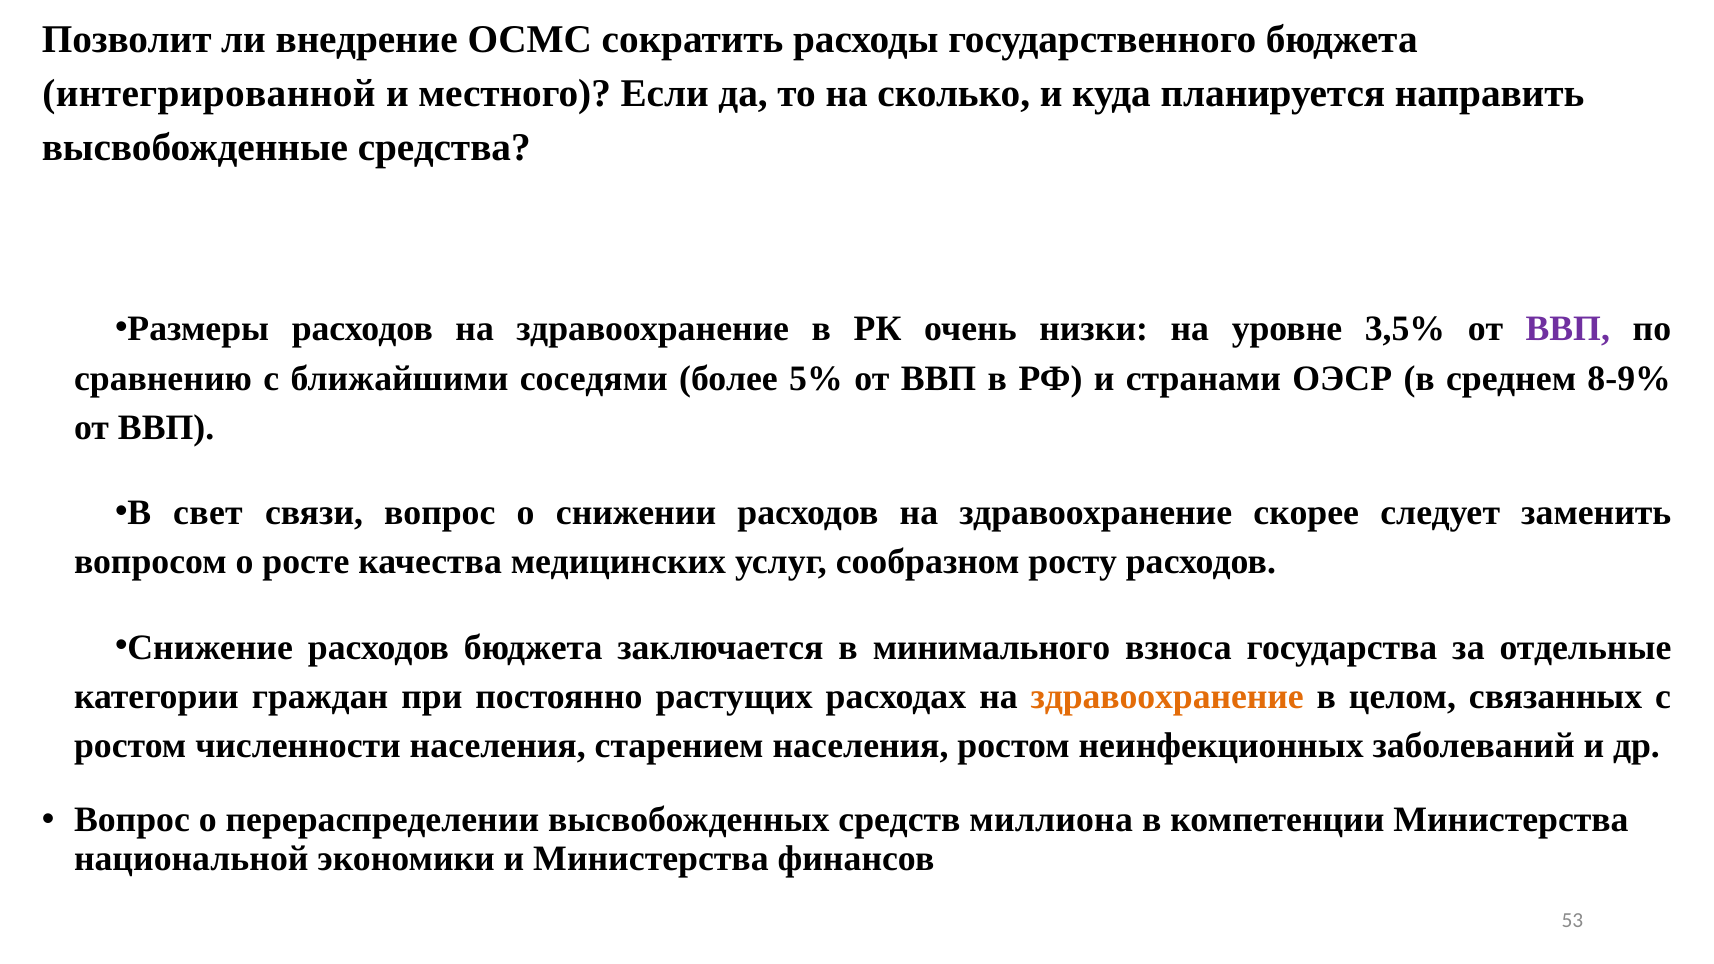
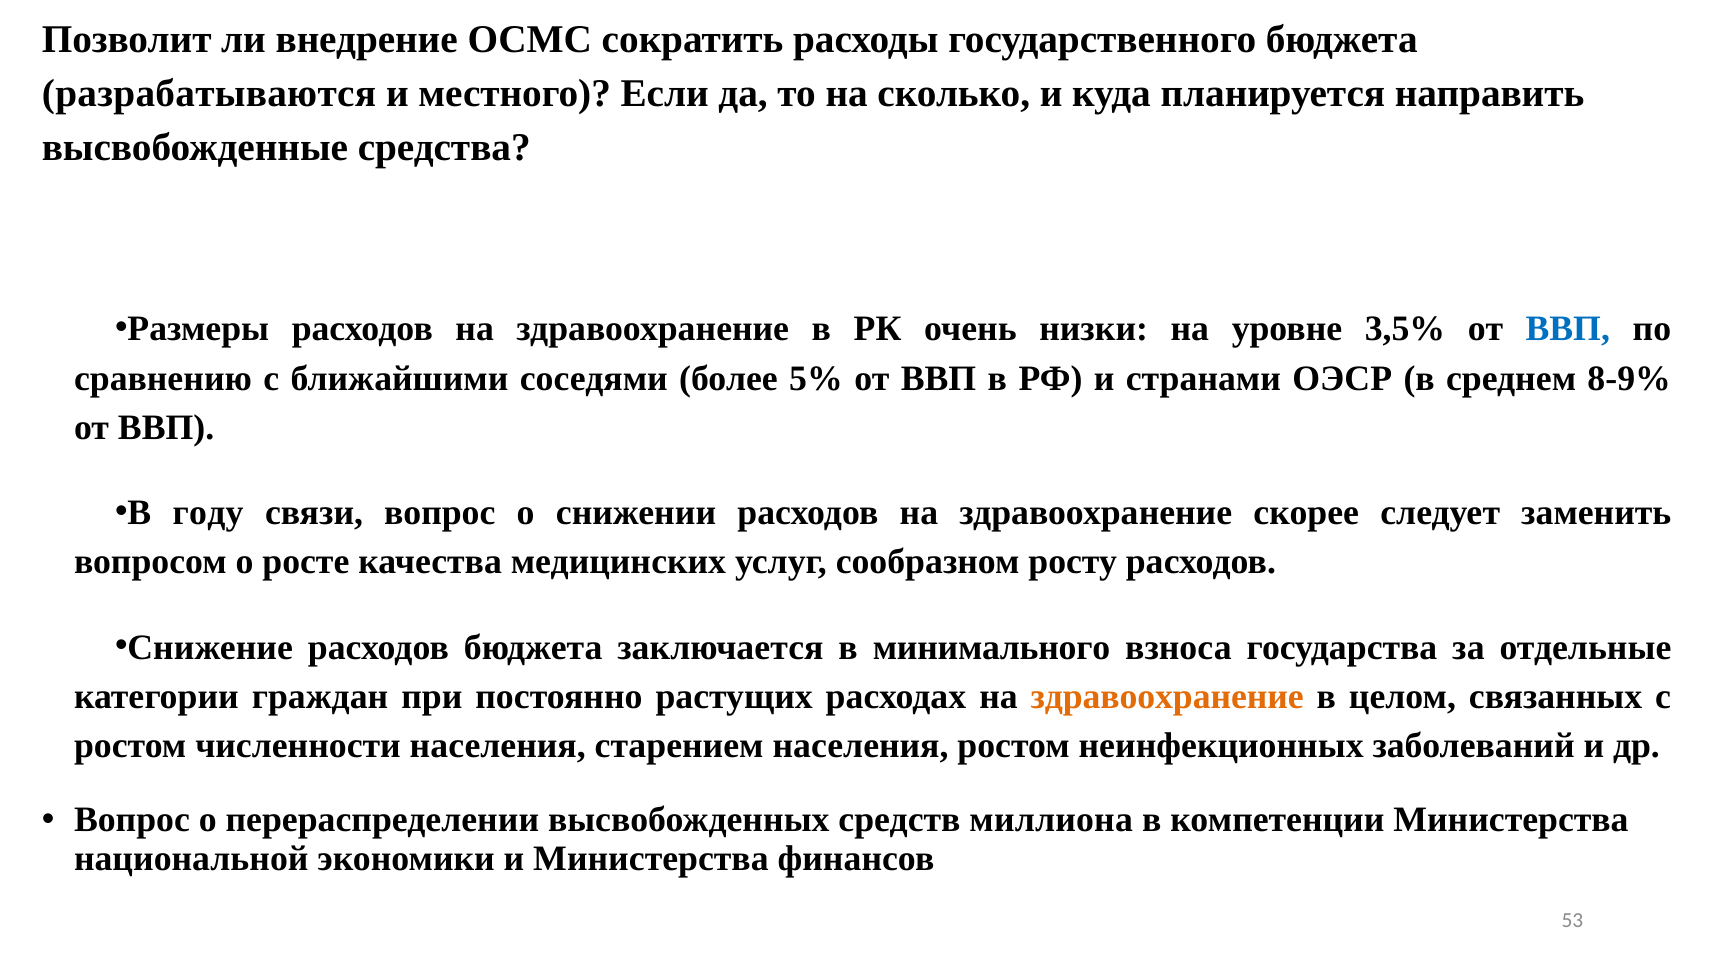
интегрированной: интегрированной -> разрабатываются
ВВП at (1568, 329) colour: purple -> blue
свет: свет -> году
